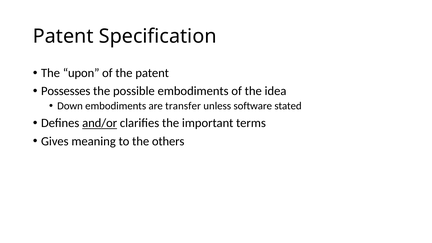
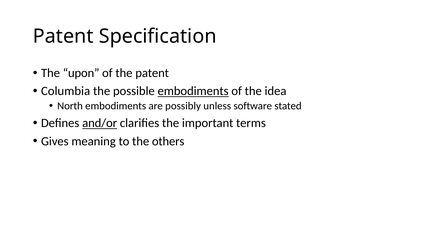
Possesses: Possesses -> Columbia
embodiments at (193, 91) underline: none -> present
Down: Down -> North
transfer: transfer -> possibly
